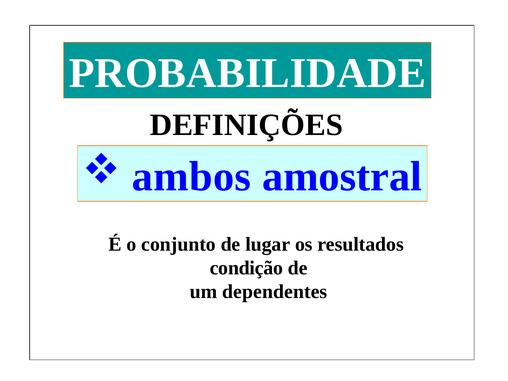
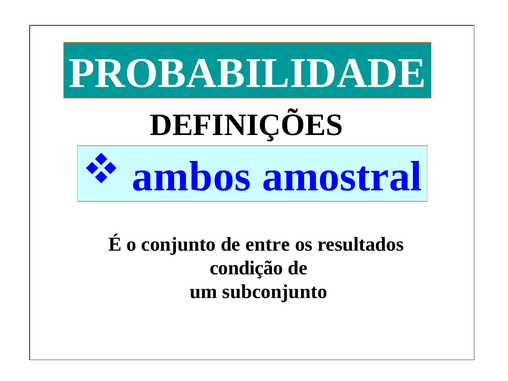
lugar: lugar -> entre
dependentes: dependentes -> subconjunto
